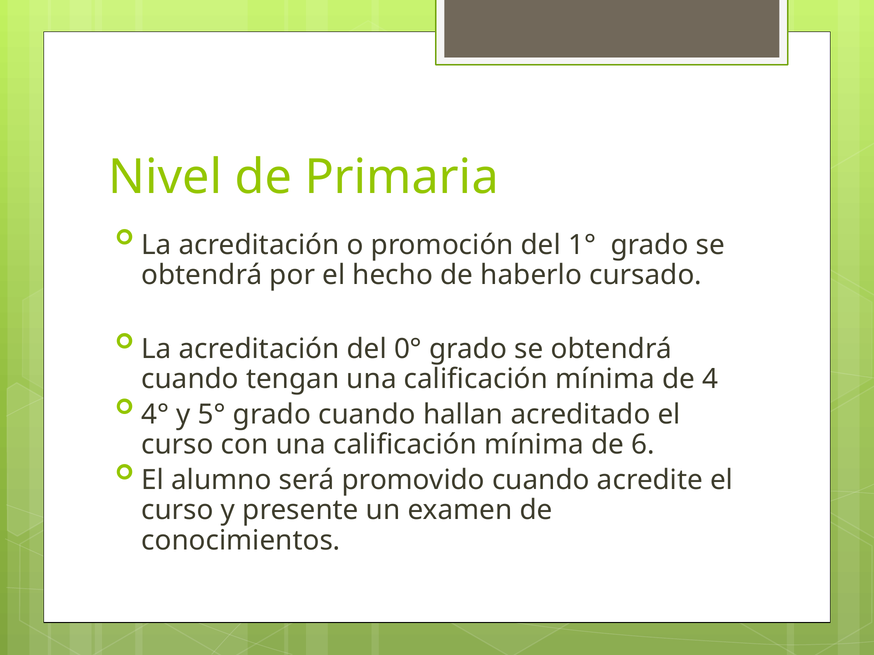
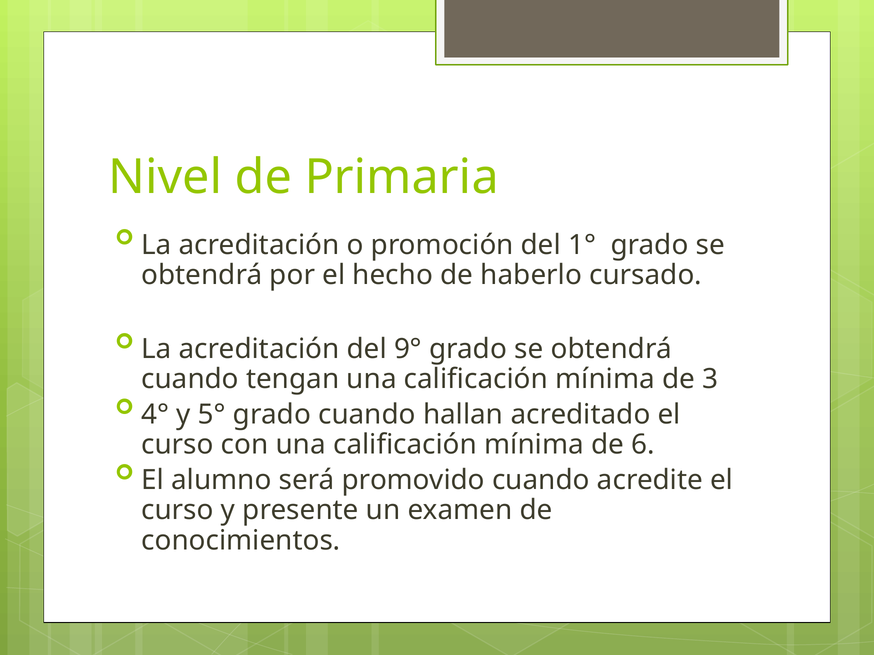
0°: 0° -> 9°
4: 4 -> 3
